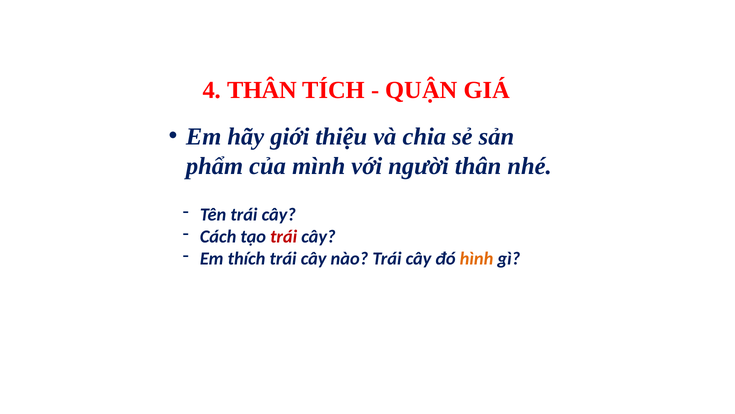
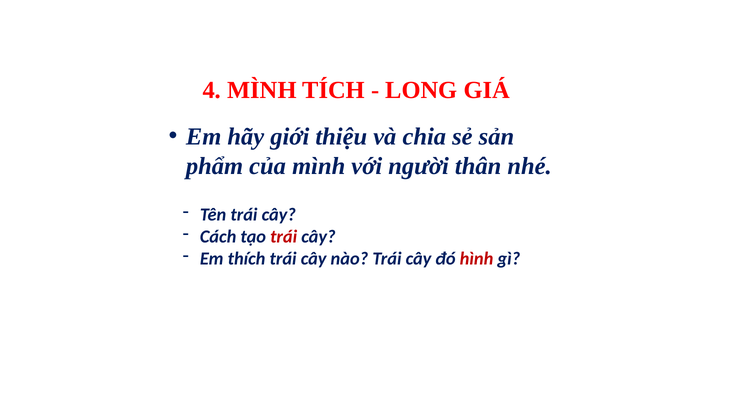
4 THÂN: THÂN -> MÌNH
QUẬN: QUẬN -> LONG
hình colour: orange -> red
